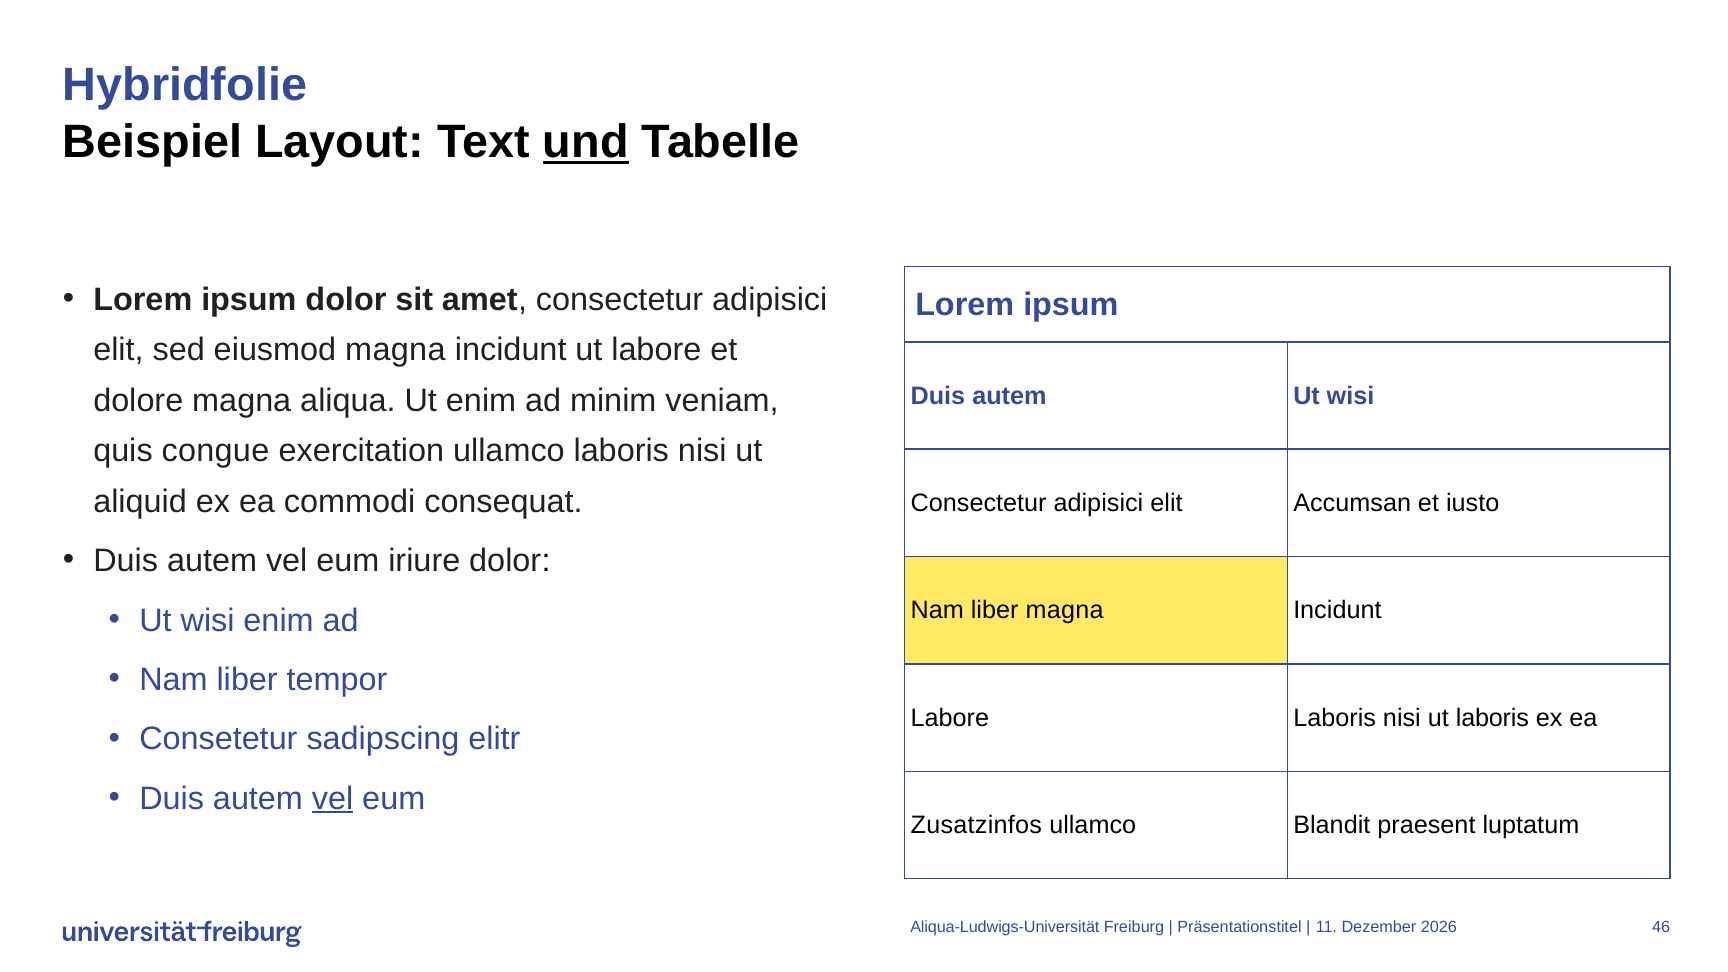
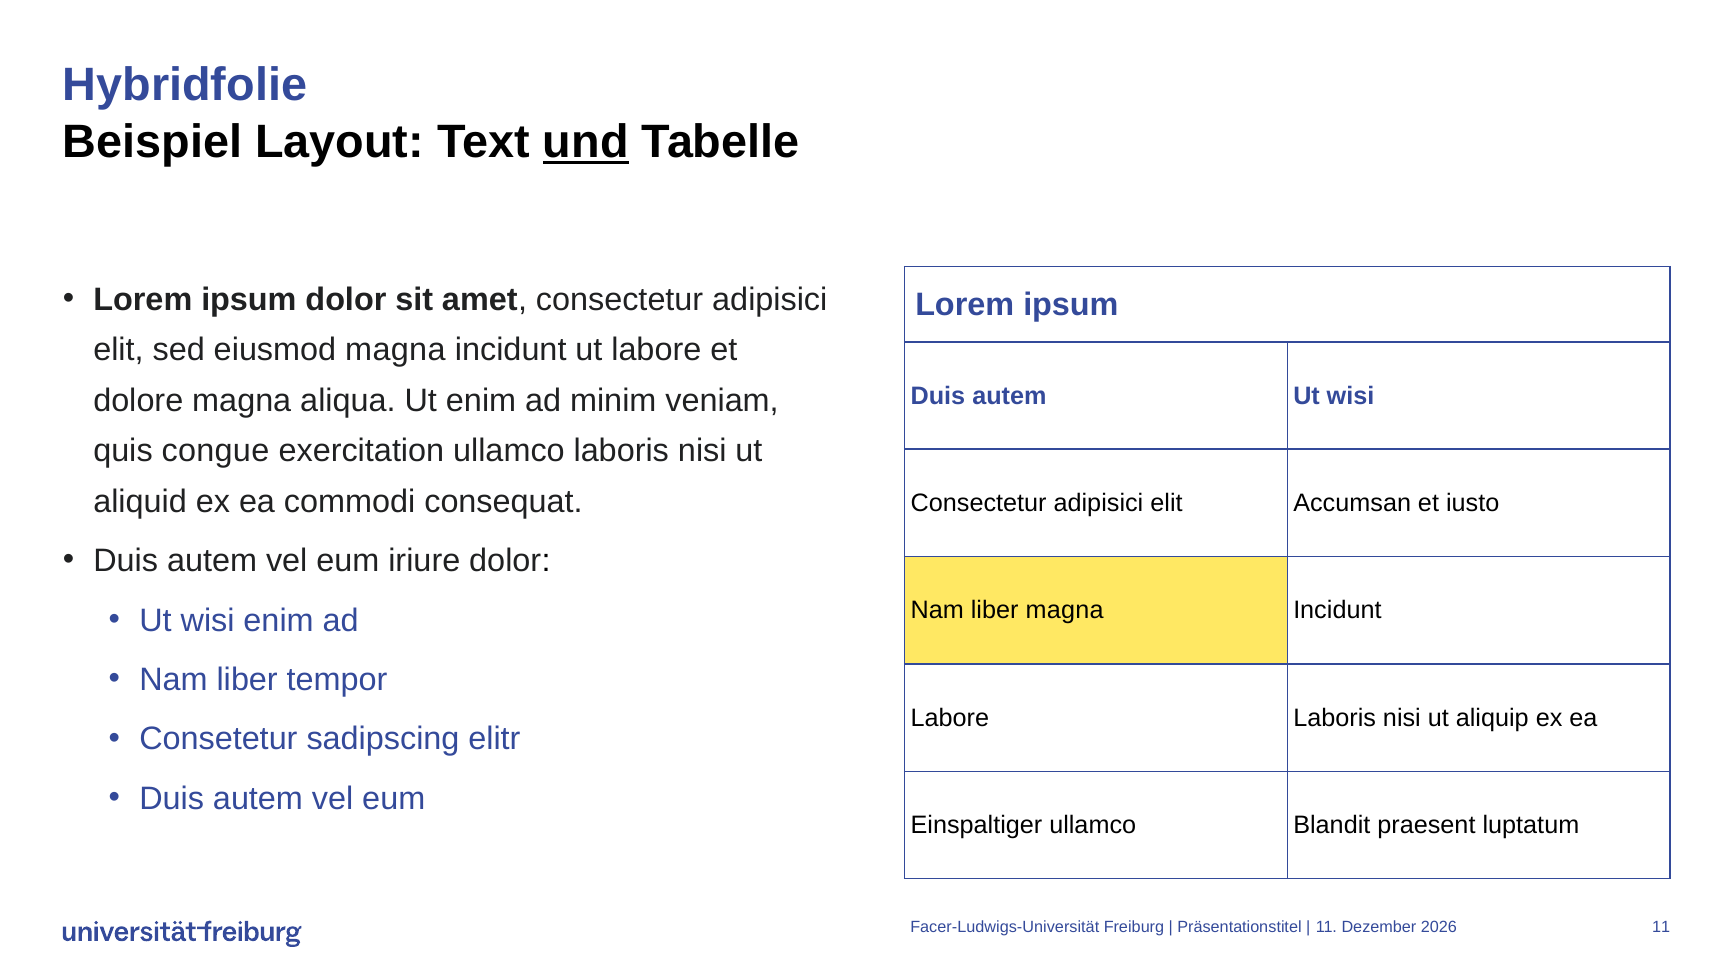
ut laboris: laboris -> aliquip
vel at (333, 798) underline: present -> none
Zusatzinfos: Zusatzinfos -> Einspaltiger
Aliqua-Ludwigs-Universität: Aliqua-Ludwigs-Universität -> Facer-Ludwigs-Universität
46 at (1661, 927): 46 -> 11
